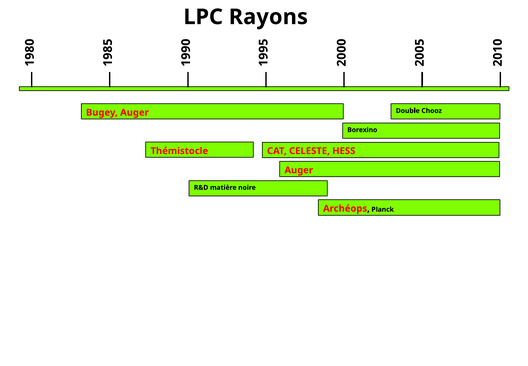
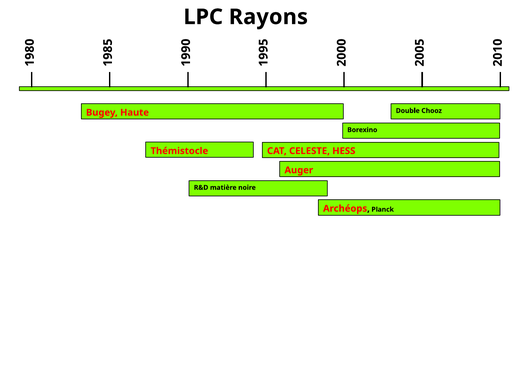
Bugey Auger: Auger -> Haute
